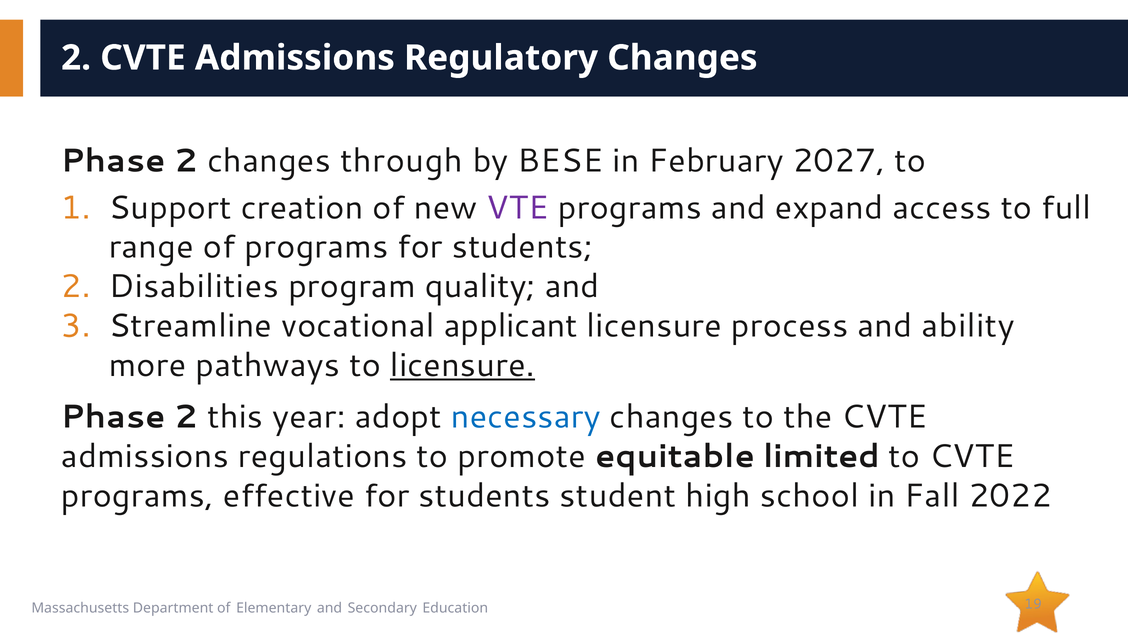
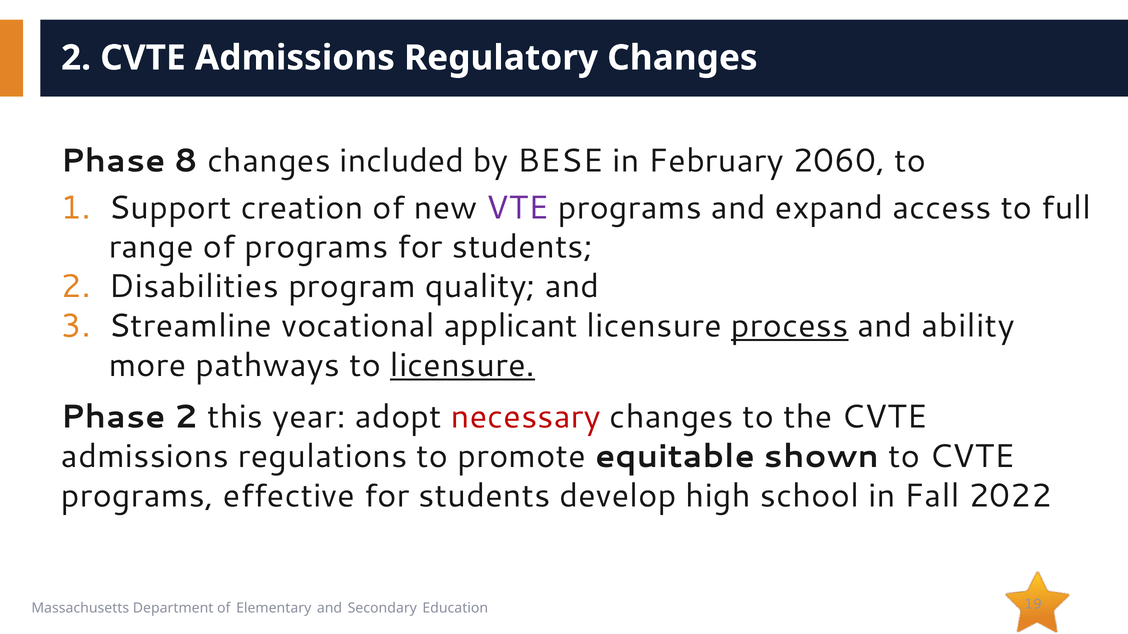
2 at (186, 161): 2 -> 8
through: through -> included
2027: 2027 -> 2060
process underline: none -> present
necessary colour: blue -> red
limited: limited -> shown
student: student -> develop
